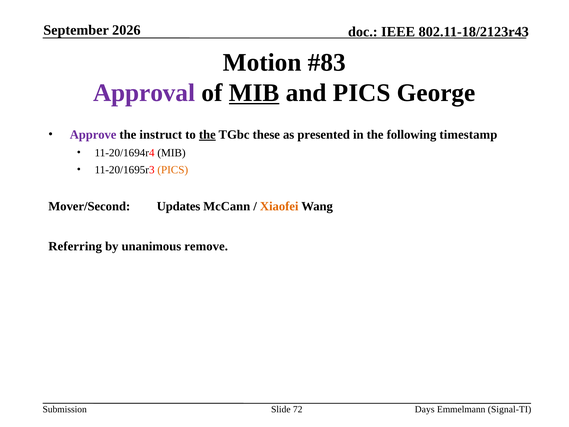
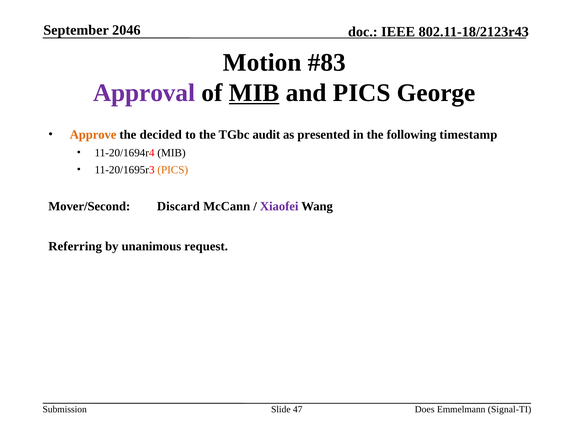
2026: 2026 -> 2046
Approve colour: purple -> orange
instruct: instruct -> decided
the at (207, 135) underline: present -> none
these: these -> audit
Updates: Updates -> Discard
Xiaofei colour: orange -> purple
remove: remove -> request
72: 72 -> 47
Days: Days -> Does
